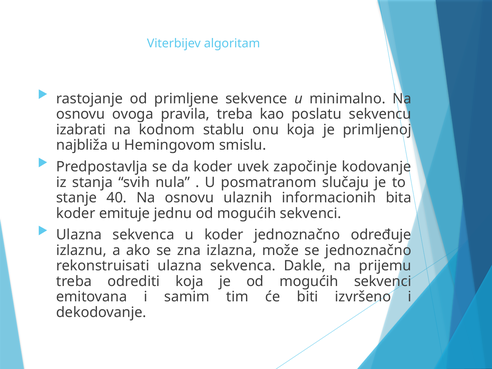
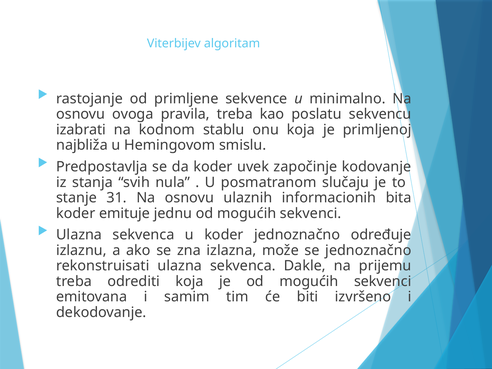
40: 40 -> 31
